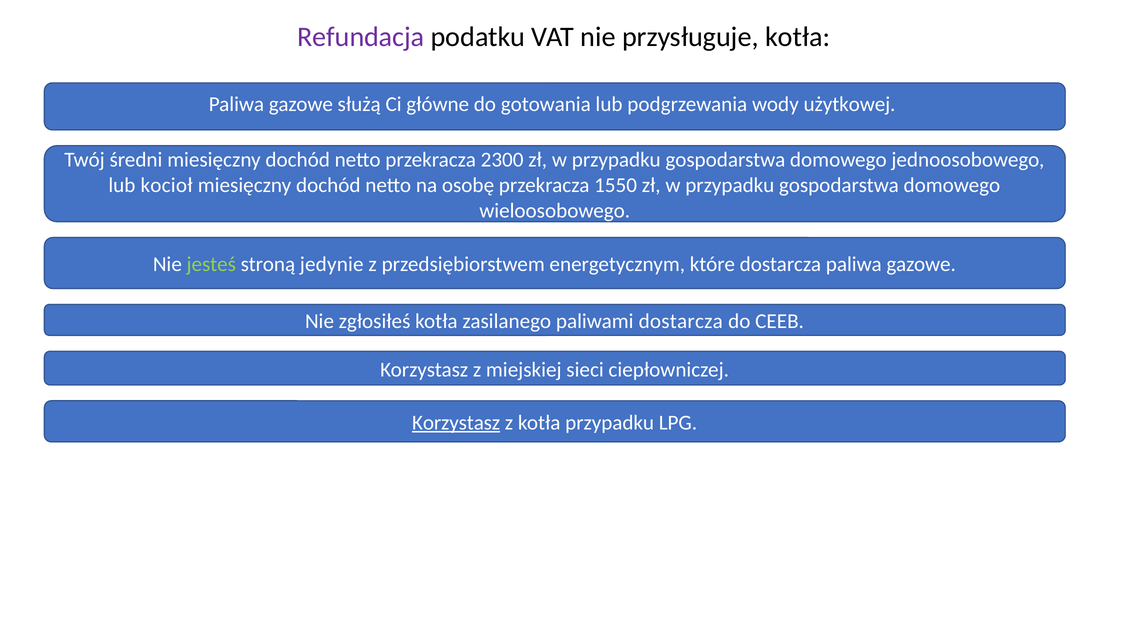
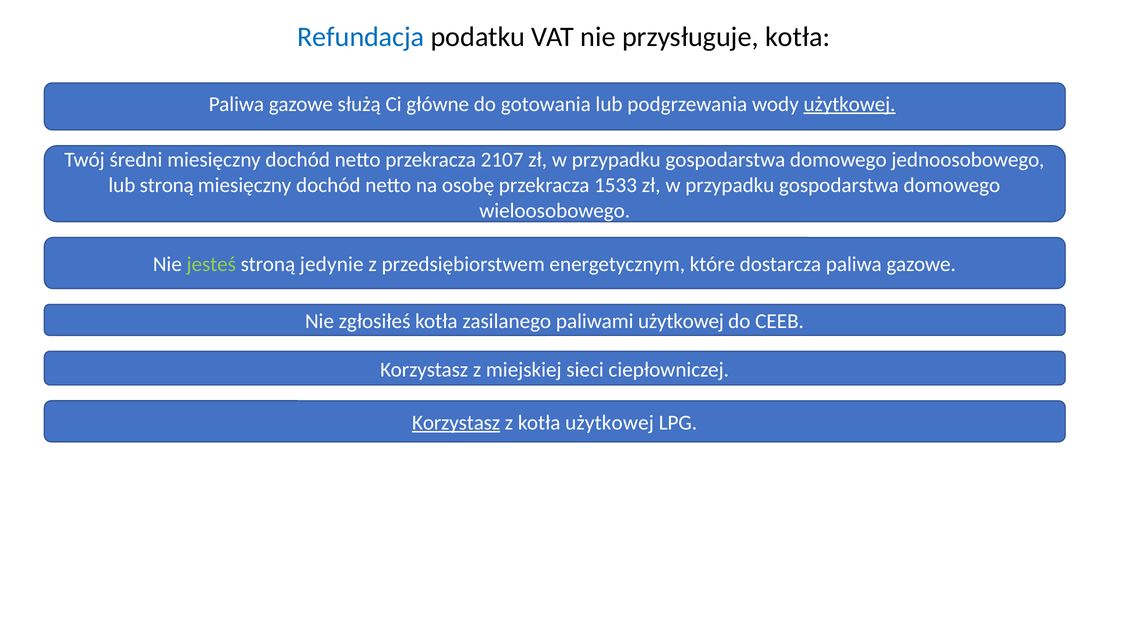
Refundacja colour: purple -> blue
użytkowej at (850, 104) underline: none -> present
2300: 2300 -> 2107
lub kocioł: kocioł -> stroną
1550: 1550 -> 1533
paliwami dostarcza: dostarcza -> użytkowej
kotła przypadku: przypadku -> użytkowej
